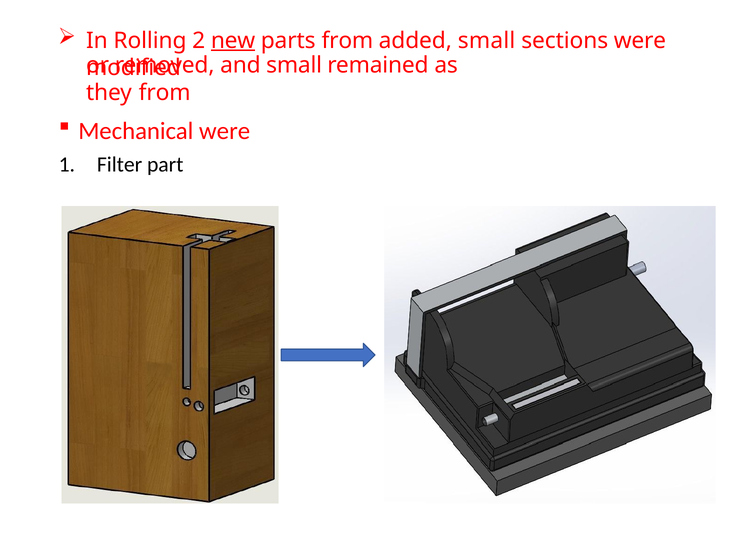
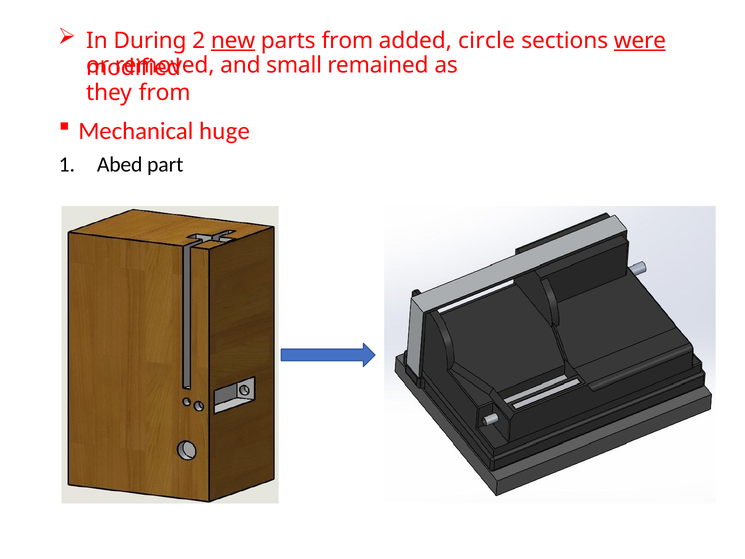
Rolling: Rolling -> During
added small: small -> circle
were at (640, 41) underline: none -> present
Mechanical were: were -> huge
Filter: Filter -> Abed
